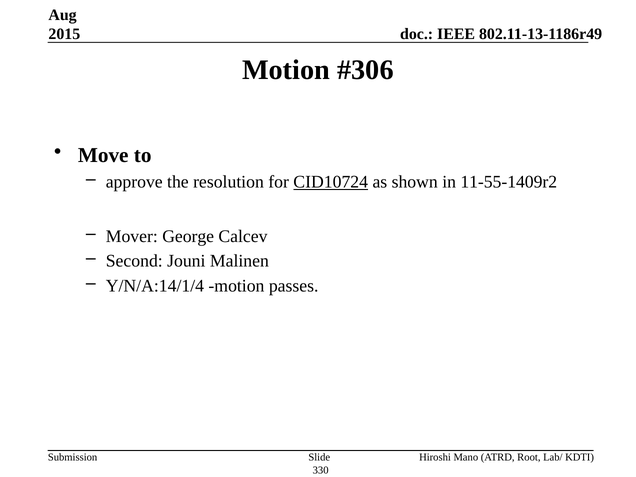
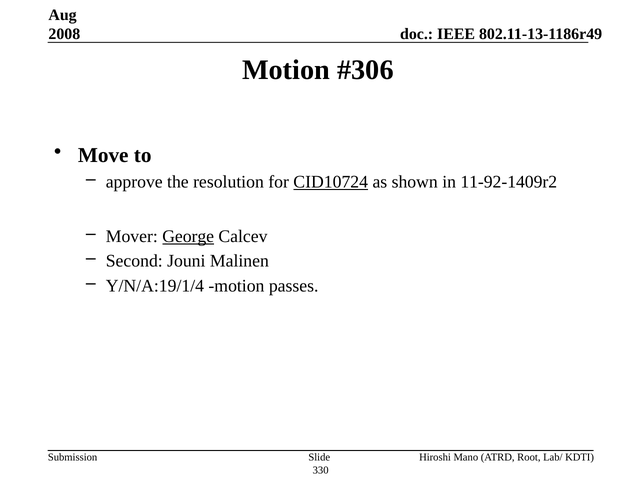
2015: 2015 -> 2008
11-55-1409r2: 11-55-1409r2 -> 11-92-1409r2
George underline: none -> present
Y/N/A:14/1/4: Y/N/A:14/1/4 -> Y/N/A:19/1/4
